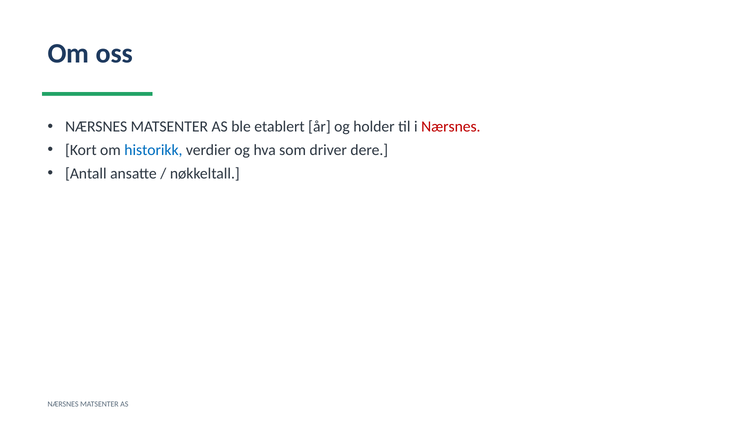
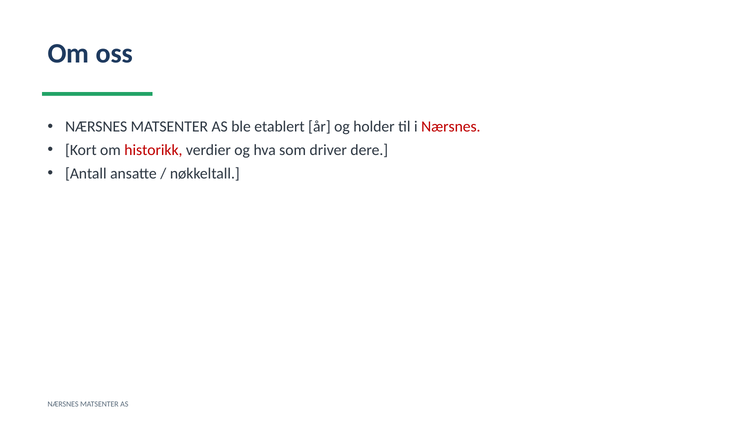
historikk colour: blue -> red
